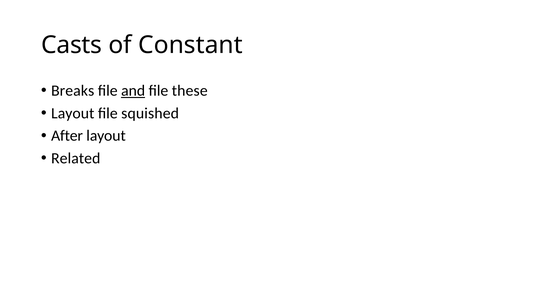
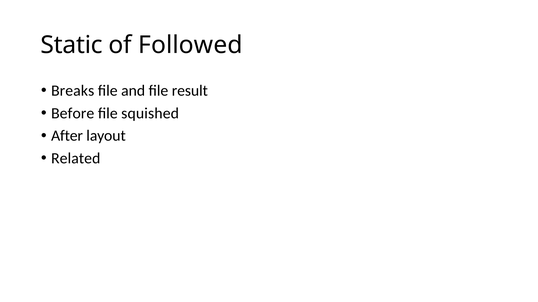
Casts: Casts -> Static
Constant: Constant -> Followed
and underline: present -> none
these: these -> result
Layout at (73, 114): Layout -> Before
